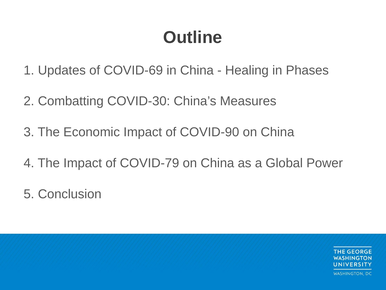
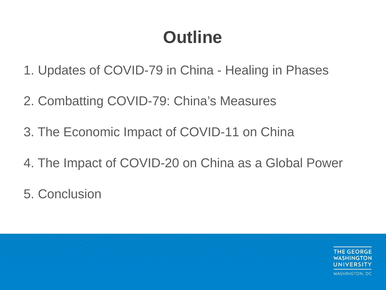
of COVID-69: COVID-69 -> COVID-79
Combatting COVID-30: COVID-30 -> COVID-79
COVID-90: COVID-90 -> COVID-11
COVID-79: COVID-79 -> COVID-20
